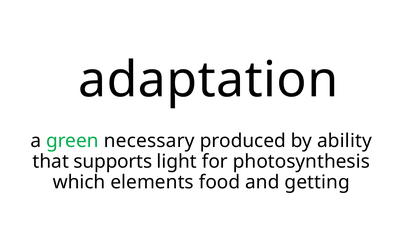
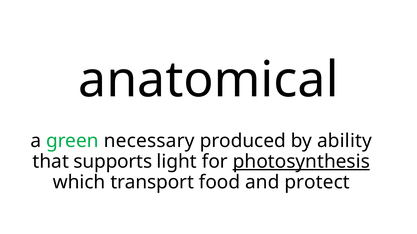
adaptation: adaptation -> anatomical
photosynthesis underline: none -> present
elements: elements -> transport
getting: getting -> protect
